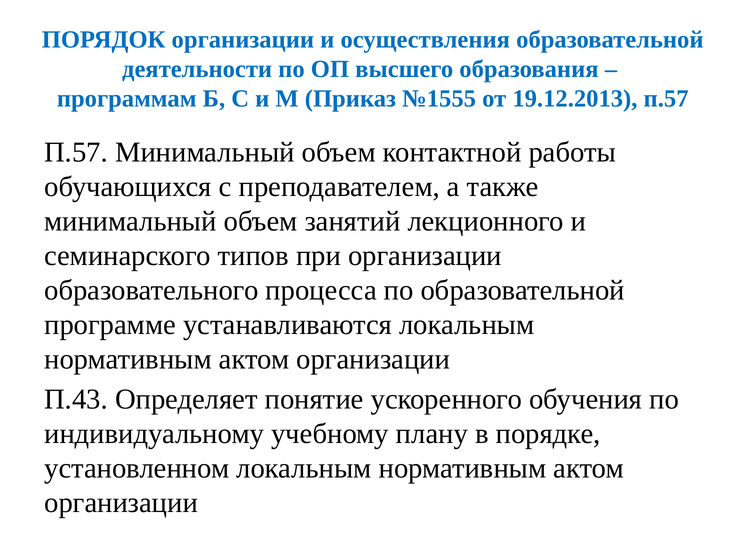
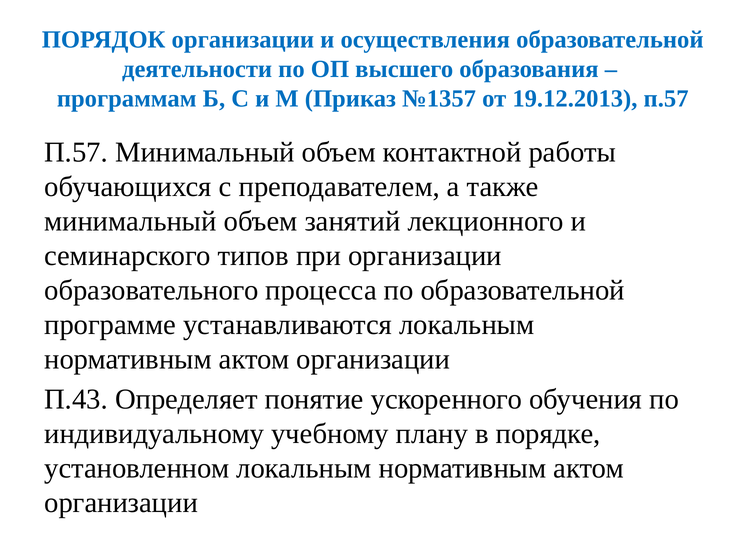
№1555: №1555 -> №1357
